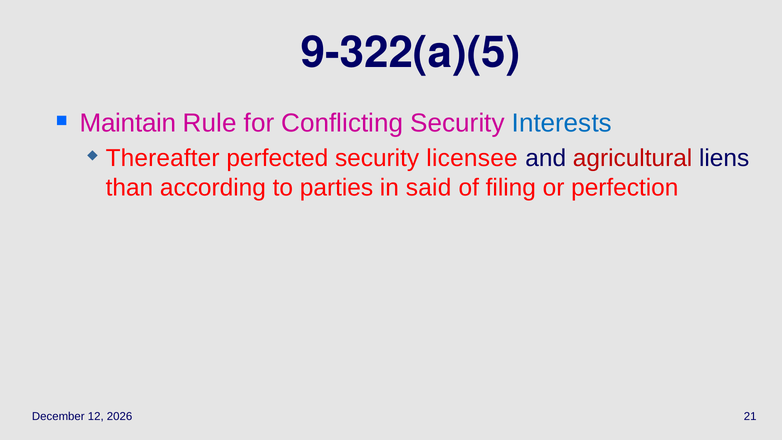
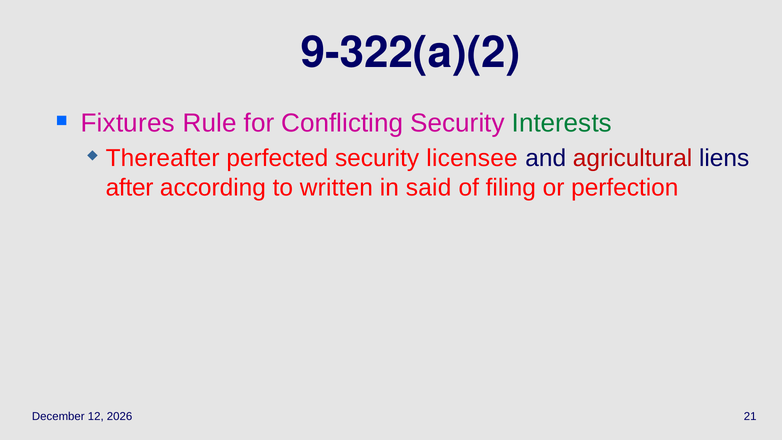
9-322(a)(5: 9-322(a)(5 -> 9-322(a)(2
Maintain: Maintain -> Fixtures
Interests colour: blue -> green
than: than -> after
parties: parties -> written
